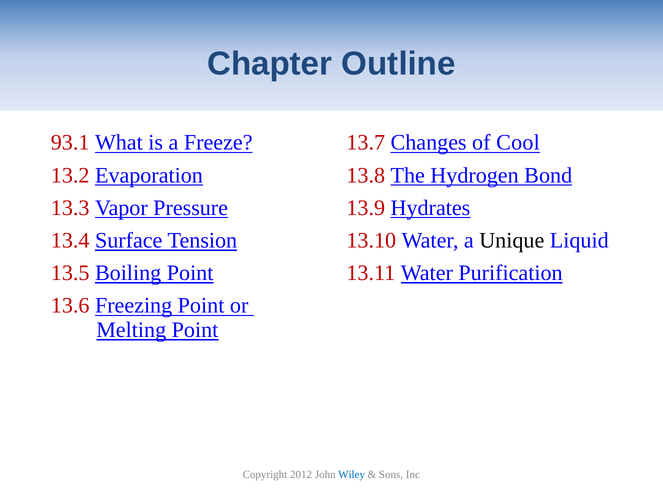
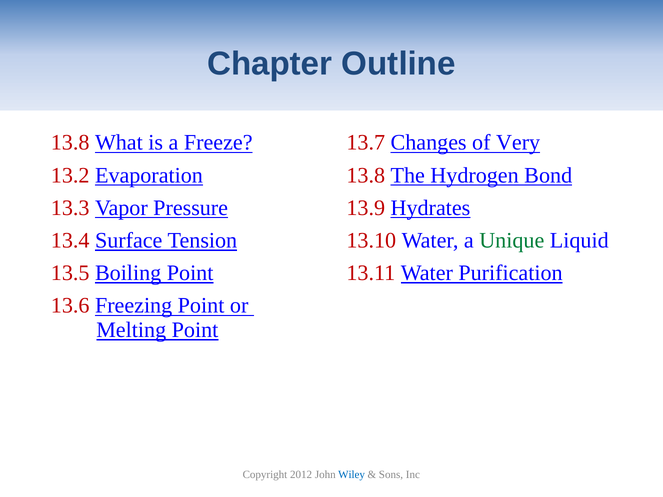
93.1 at (70, 143): 93.1 -> 13.8
Cool: Cool -> Very
Unique colour: black -> green
